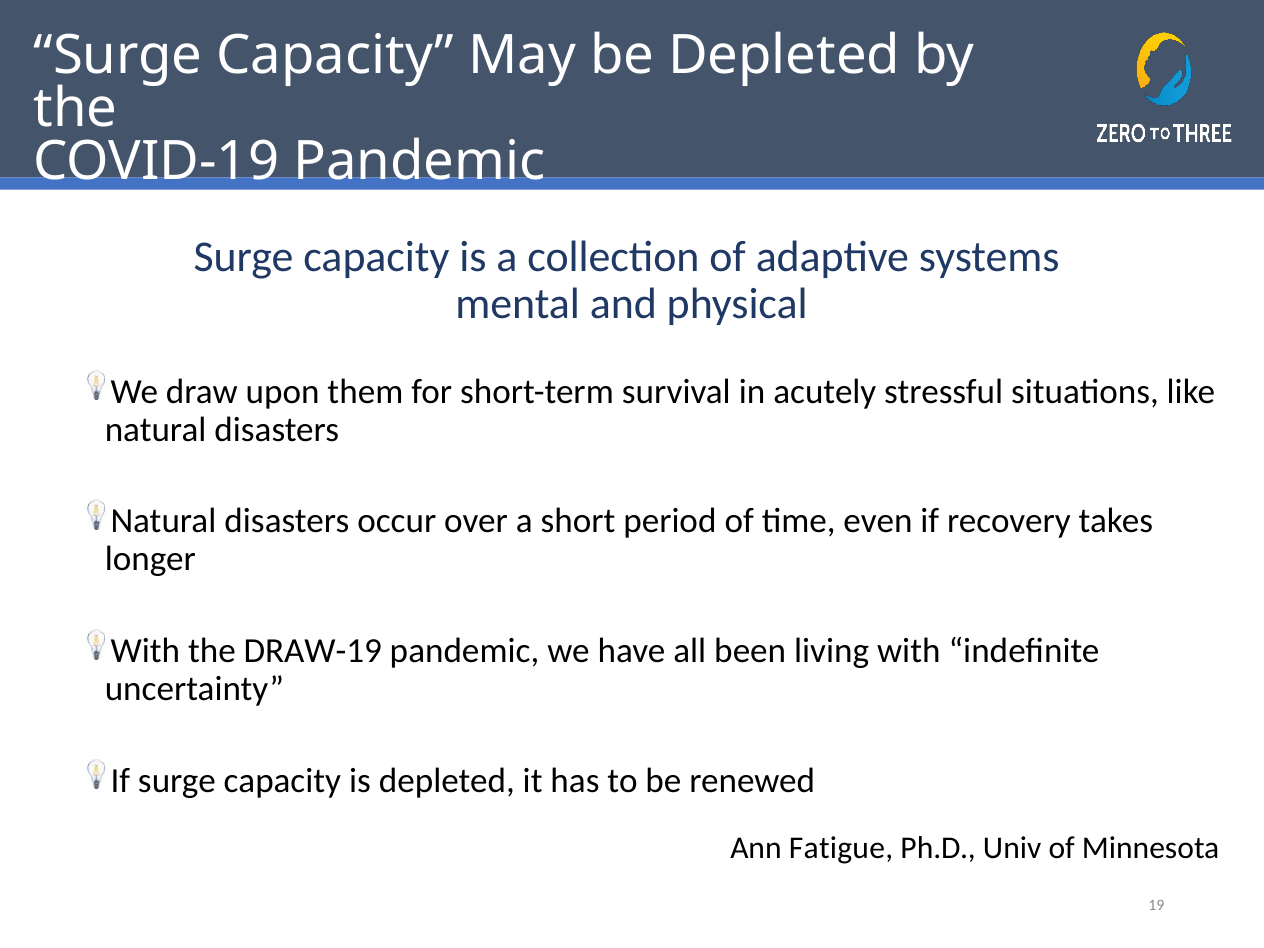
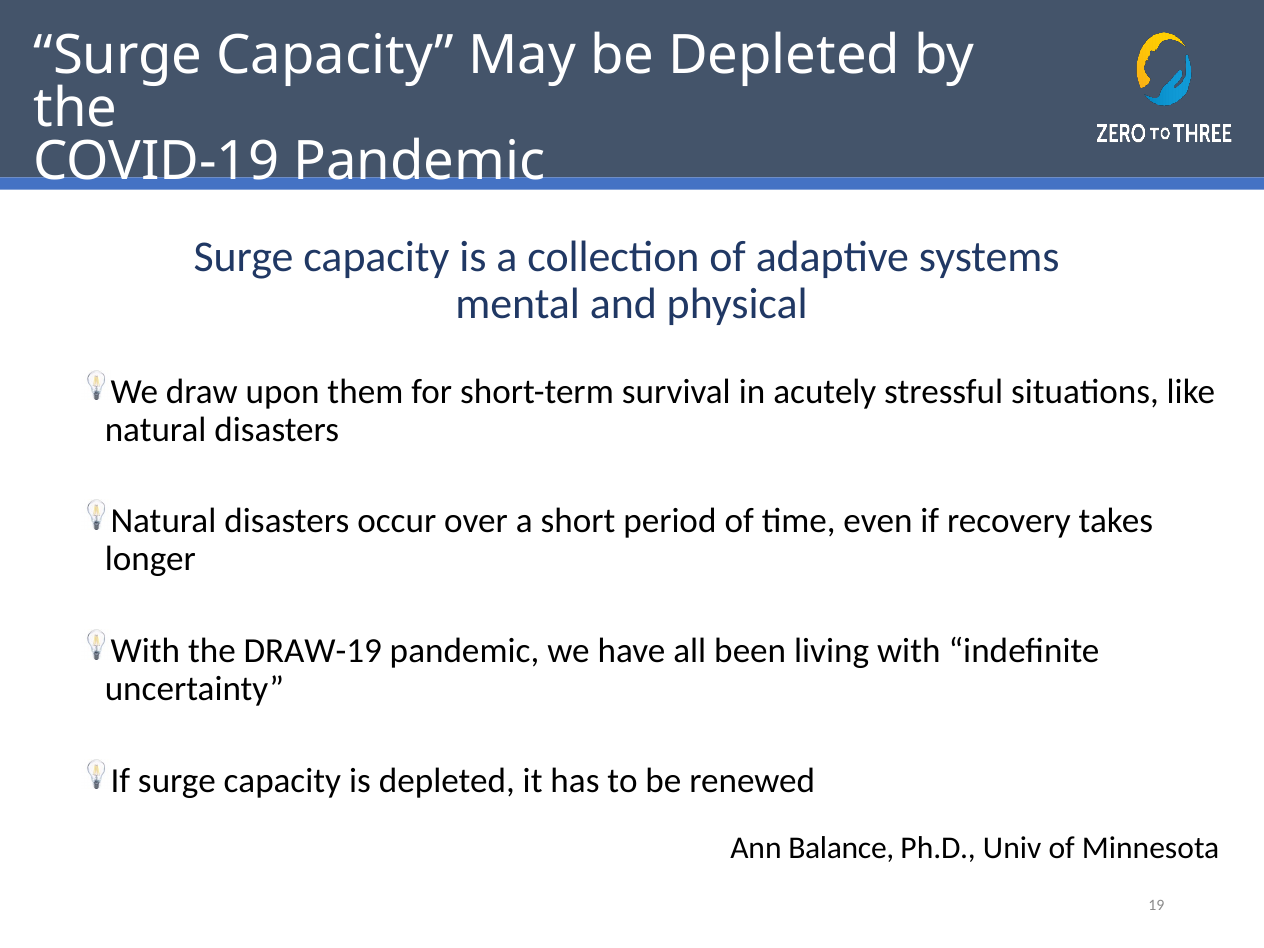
Fatigue: Fatigue -> Balance
